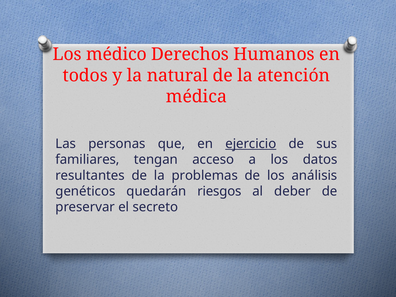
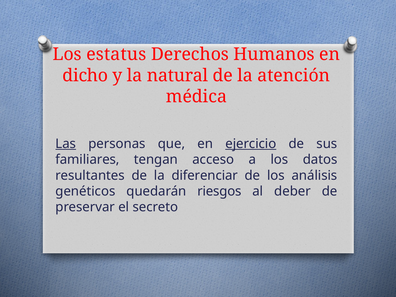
médico: médico -> estatus
todos: todos -> dicho
Las underline: none -> present
problemas: problemas -> diferenciar
